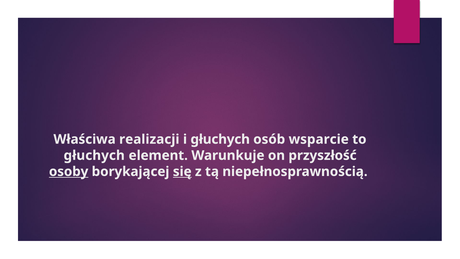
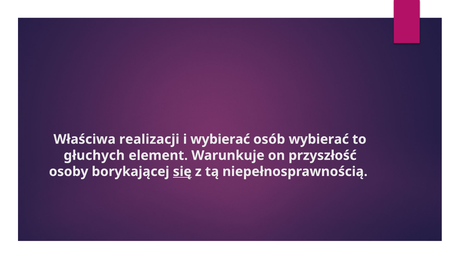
i głuchych: głuchych -> wybierać
osób wsparcie: wsparcie -> wybierać
osoby underline: present -> none
